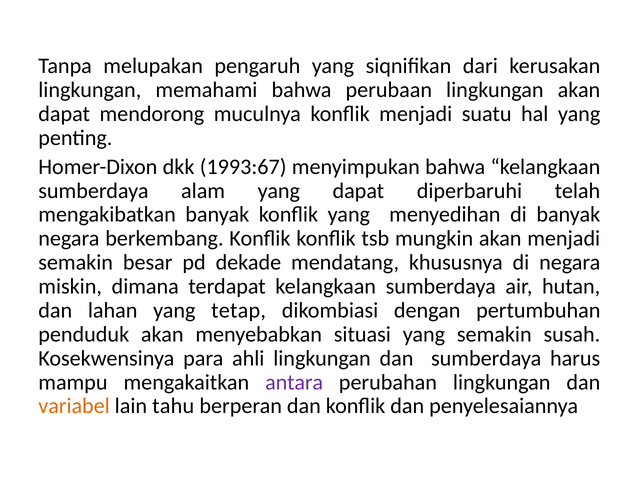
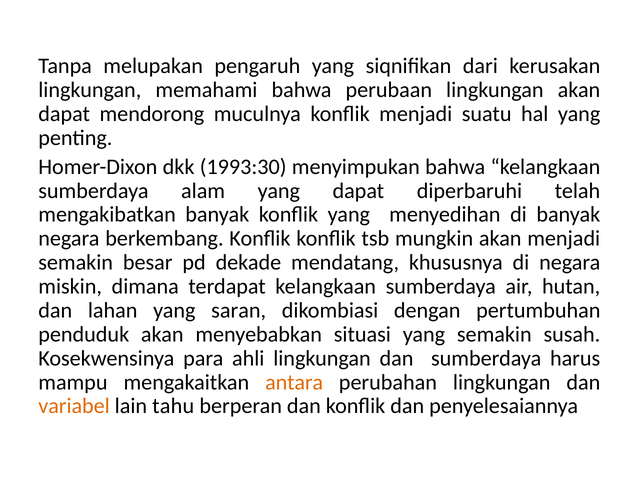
1993:67: 1993:67 -> 1993:30
tetap: tetap -> saran
antara colour: purple -> orange
